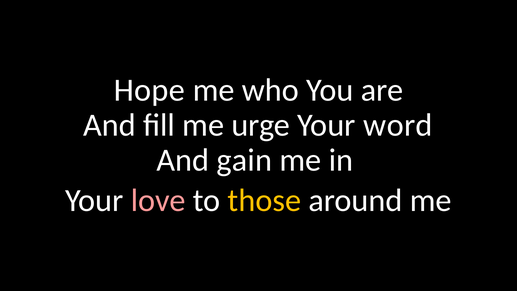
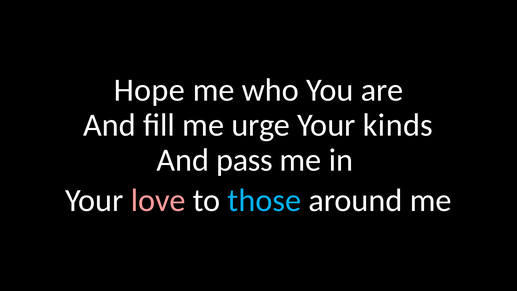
word: word -> kinds
gain: gain -> pass
those colour: yellow -> light blue
